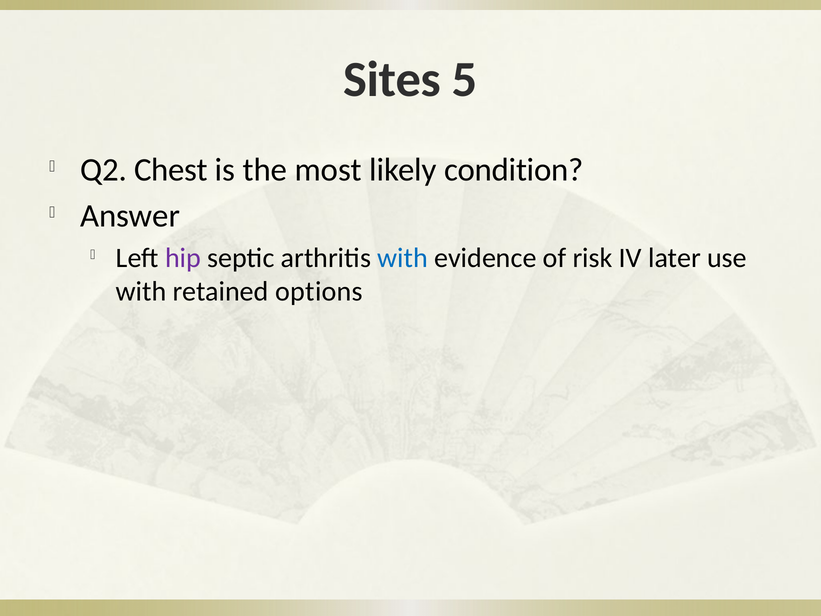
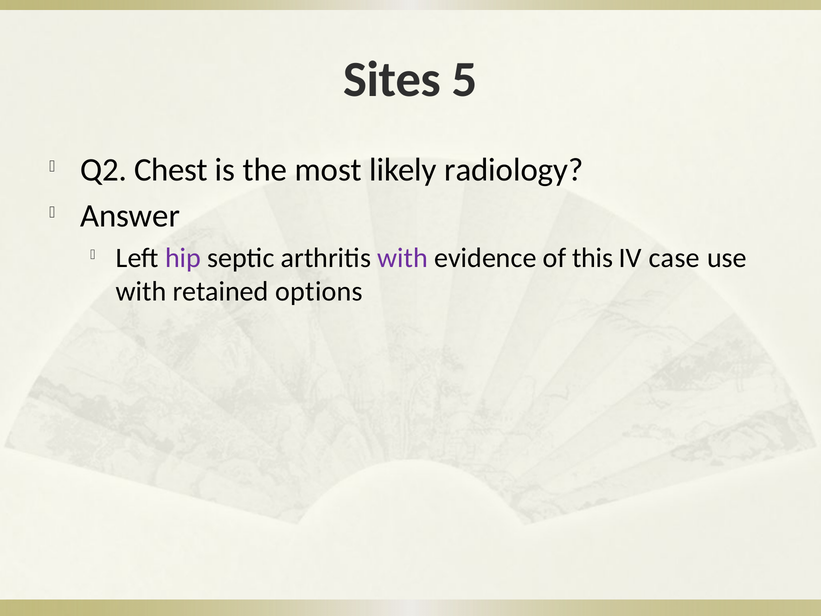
condition: condition -> radiology
with at (403, 258) colour: blue -> purple
risk: risk -> this
later: later -> case
